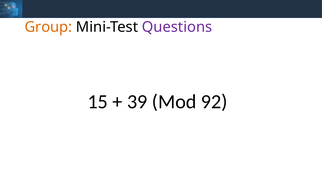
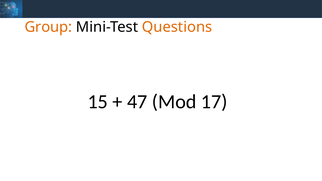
Questions colour: purple -> orange
39: 39 -> 47
92: 92 -> 17
